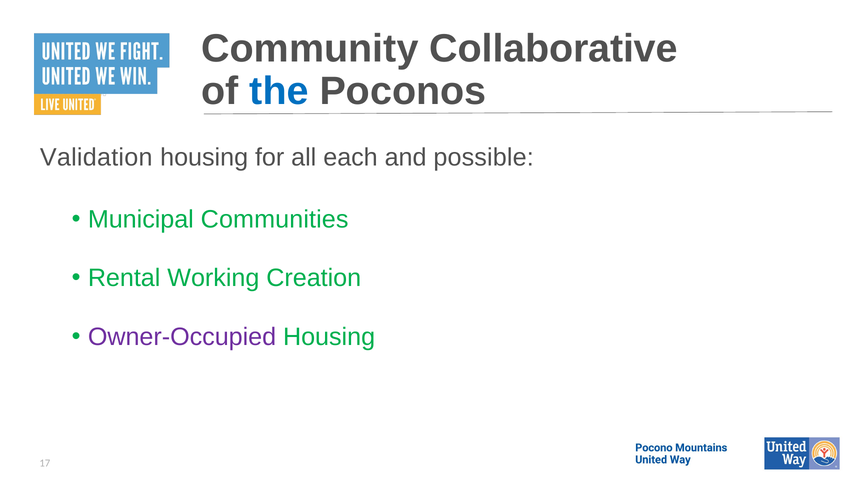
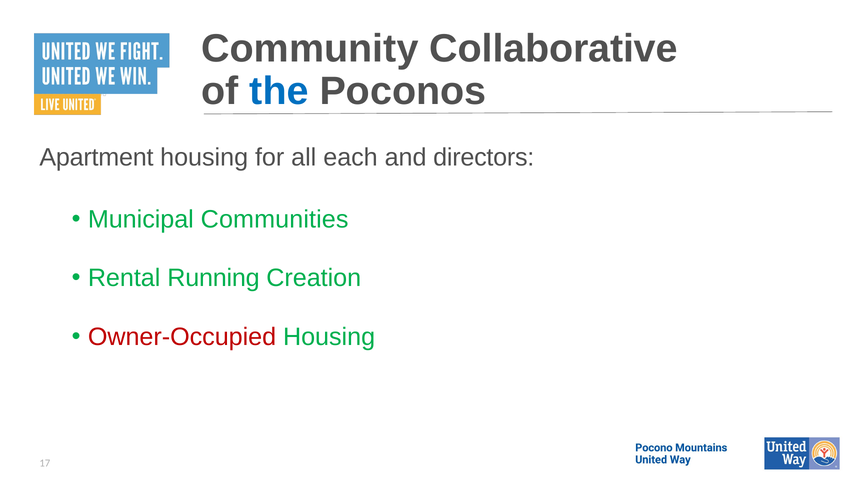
Validation: Validation -> Apartment
possible: possible -> directors
Working: Working -> Running
Owner-Occupied colour: purple -> red
